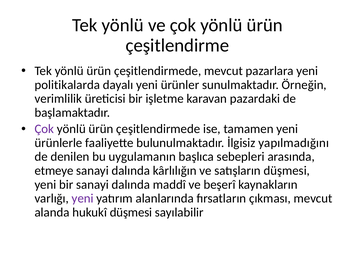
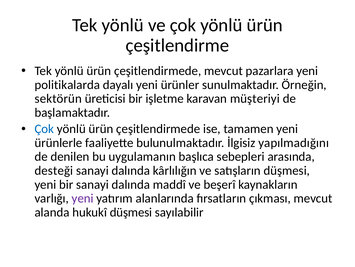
verimlilik: verimlilik -> sektörün
pazardaki: pazardaki -> müşteriyi
Çok at (44, 129) colour: purple -> blue
etmeye: etmeye -> desteği
